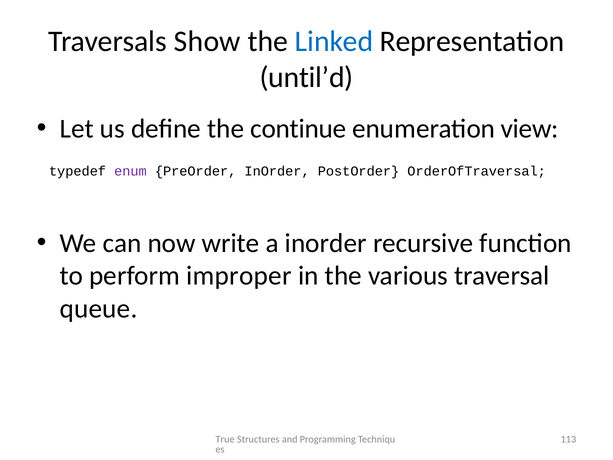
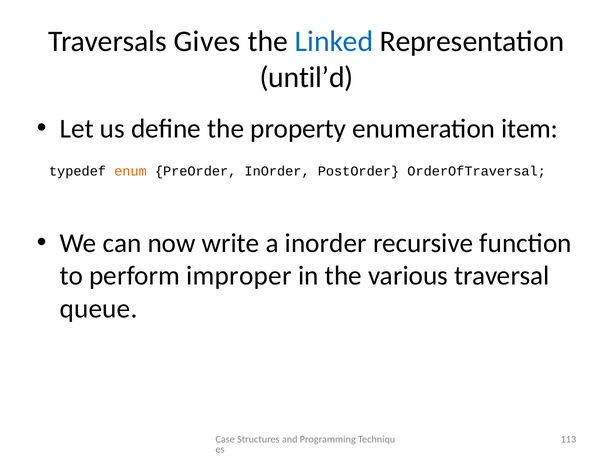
Show: Show -> Gives
continue: continue -> property
view: view -> item
enum colour: purple -> orange
True: True -> Case
